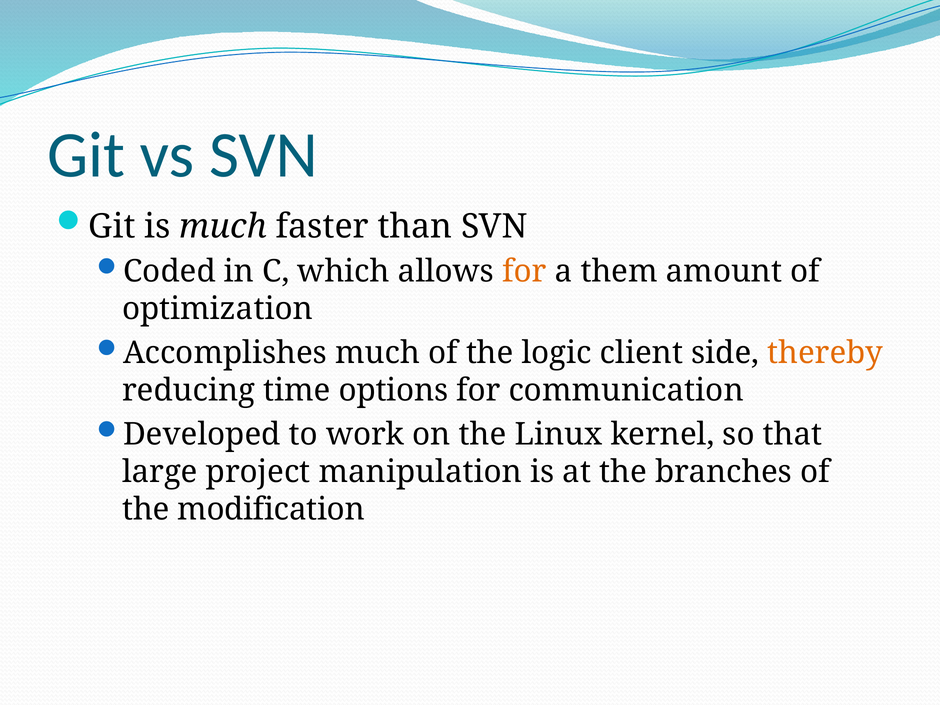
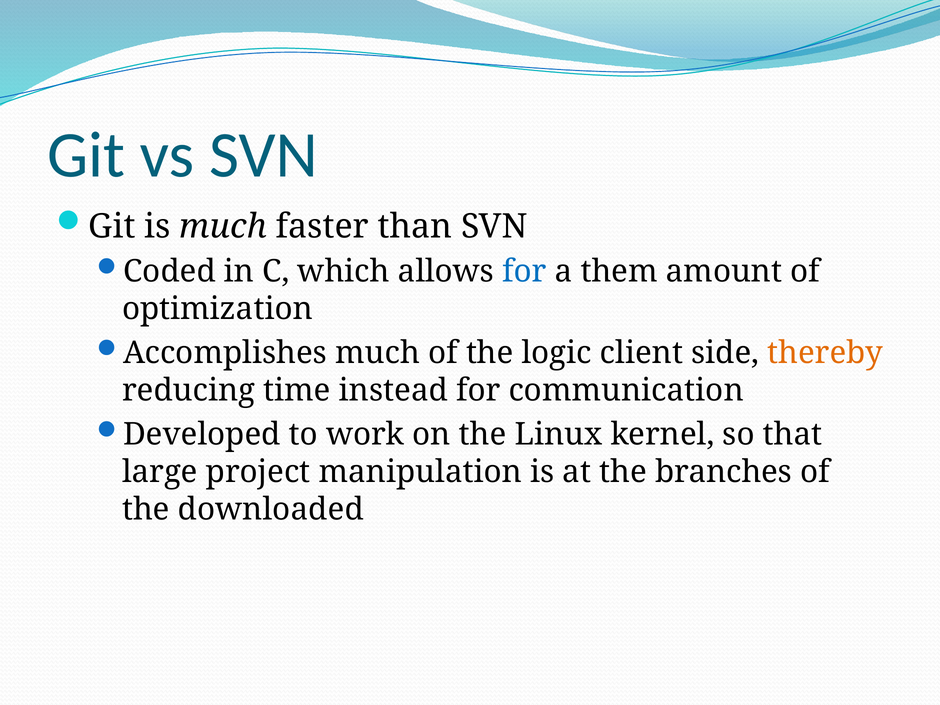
for at (525, 272) colour: orange -> blue
options: options -> instead
modification: modification -> downloaded
